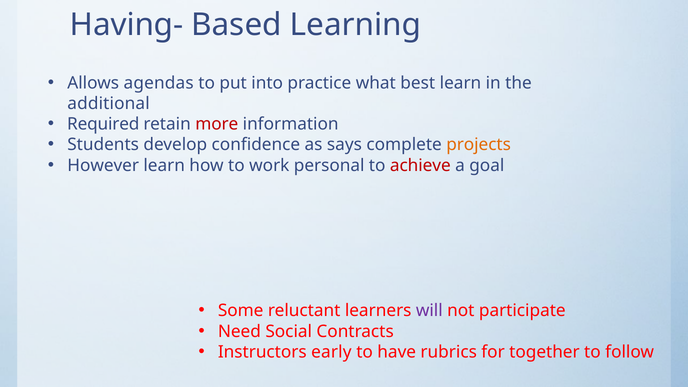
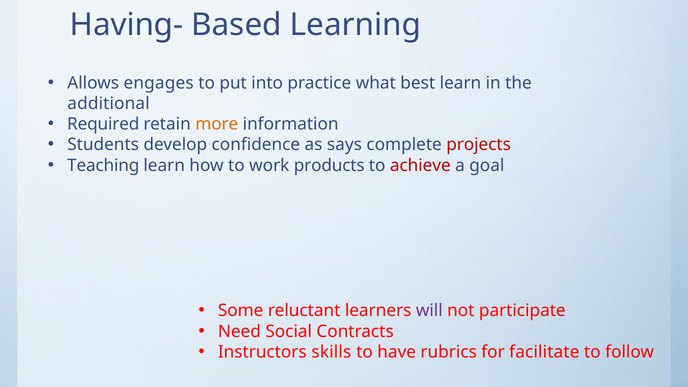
agendas: agendas -> engages
more colour: red -> orange
projects colour: orange -> red
However: However -> Teaching
personal: personal -> products
early: early -> skills
together: together -> facilitate
